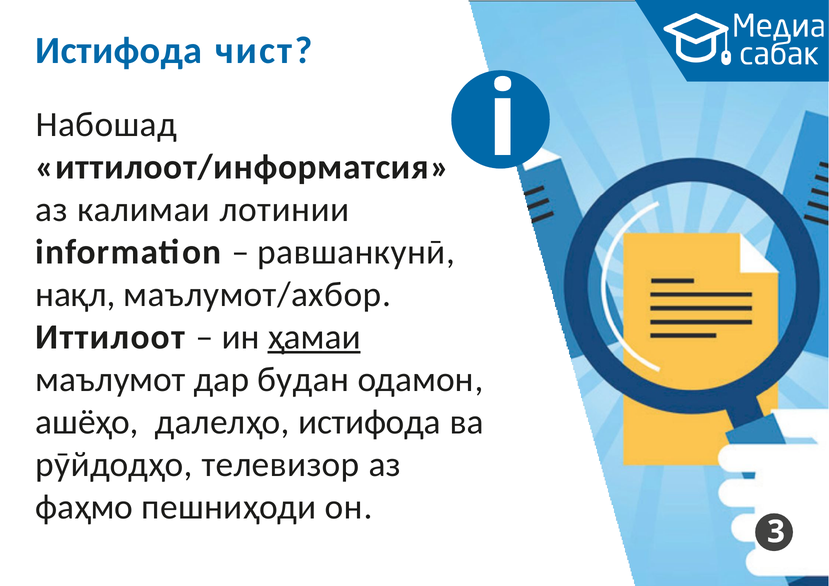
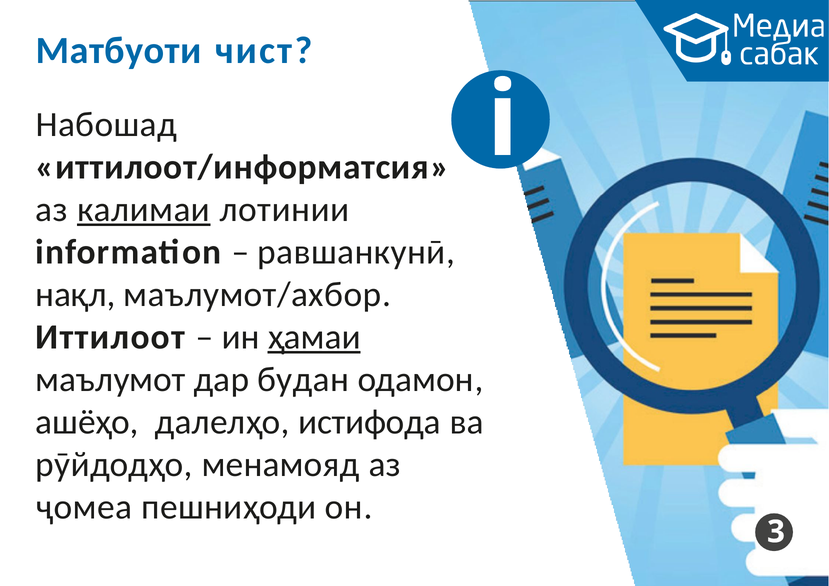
Истифода at (119, 50): Истифода -> Матбуоти
калимаи underline: none -> present
телевизор: телевизор -> менамояд
фаҳмо: фаҳмо -> ҷомеа
